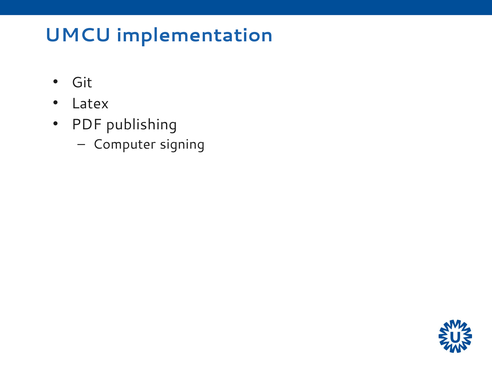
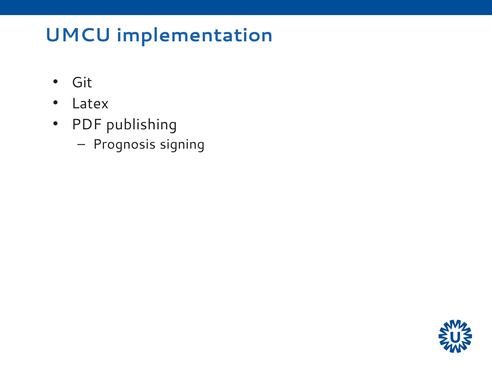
Computer: Computer -> Prognosis
